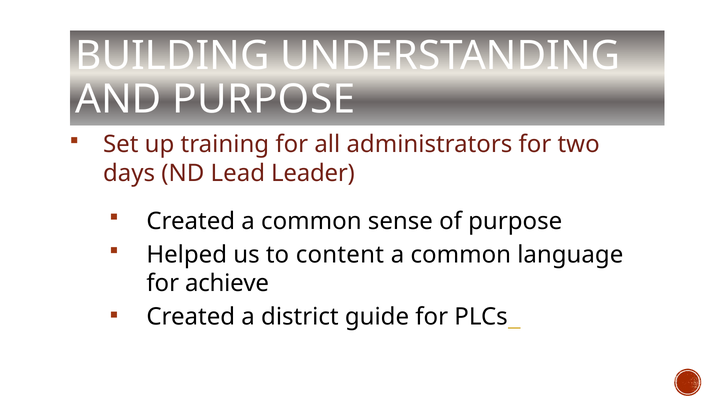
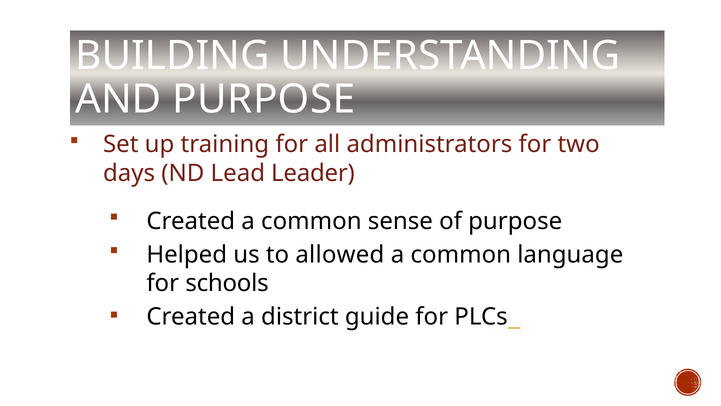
content: content -> allowed
achieve: achieve -> schools
